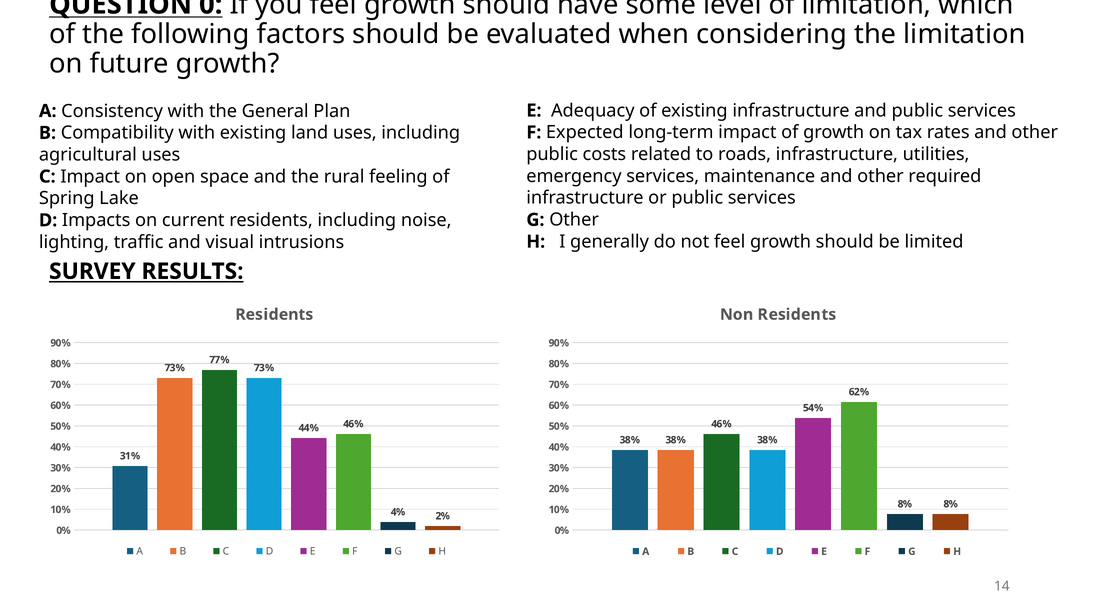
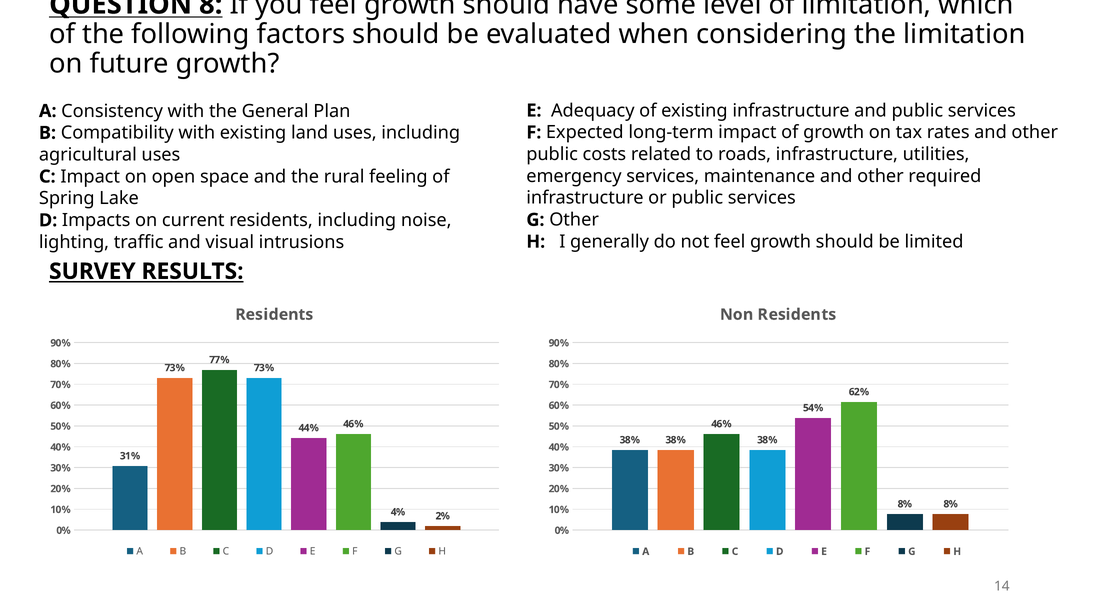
0: 0 -> 8
